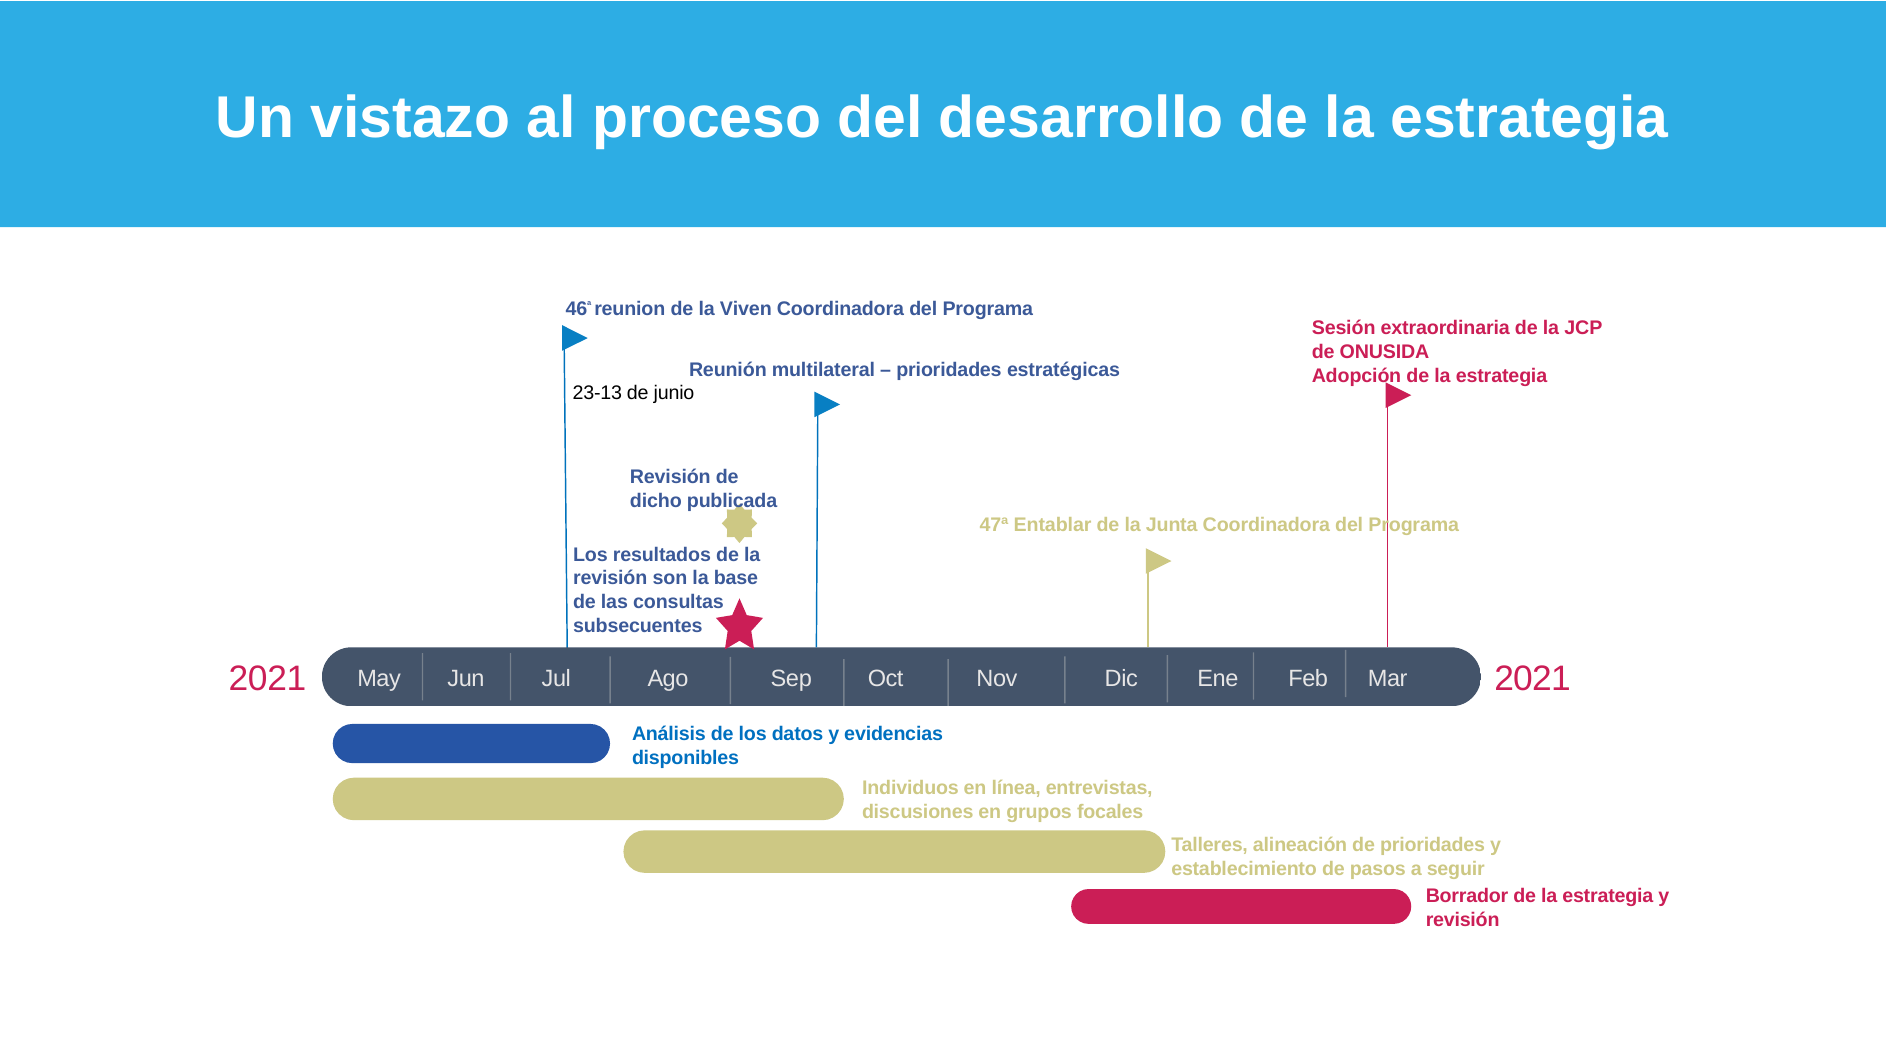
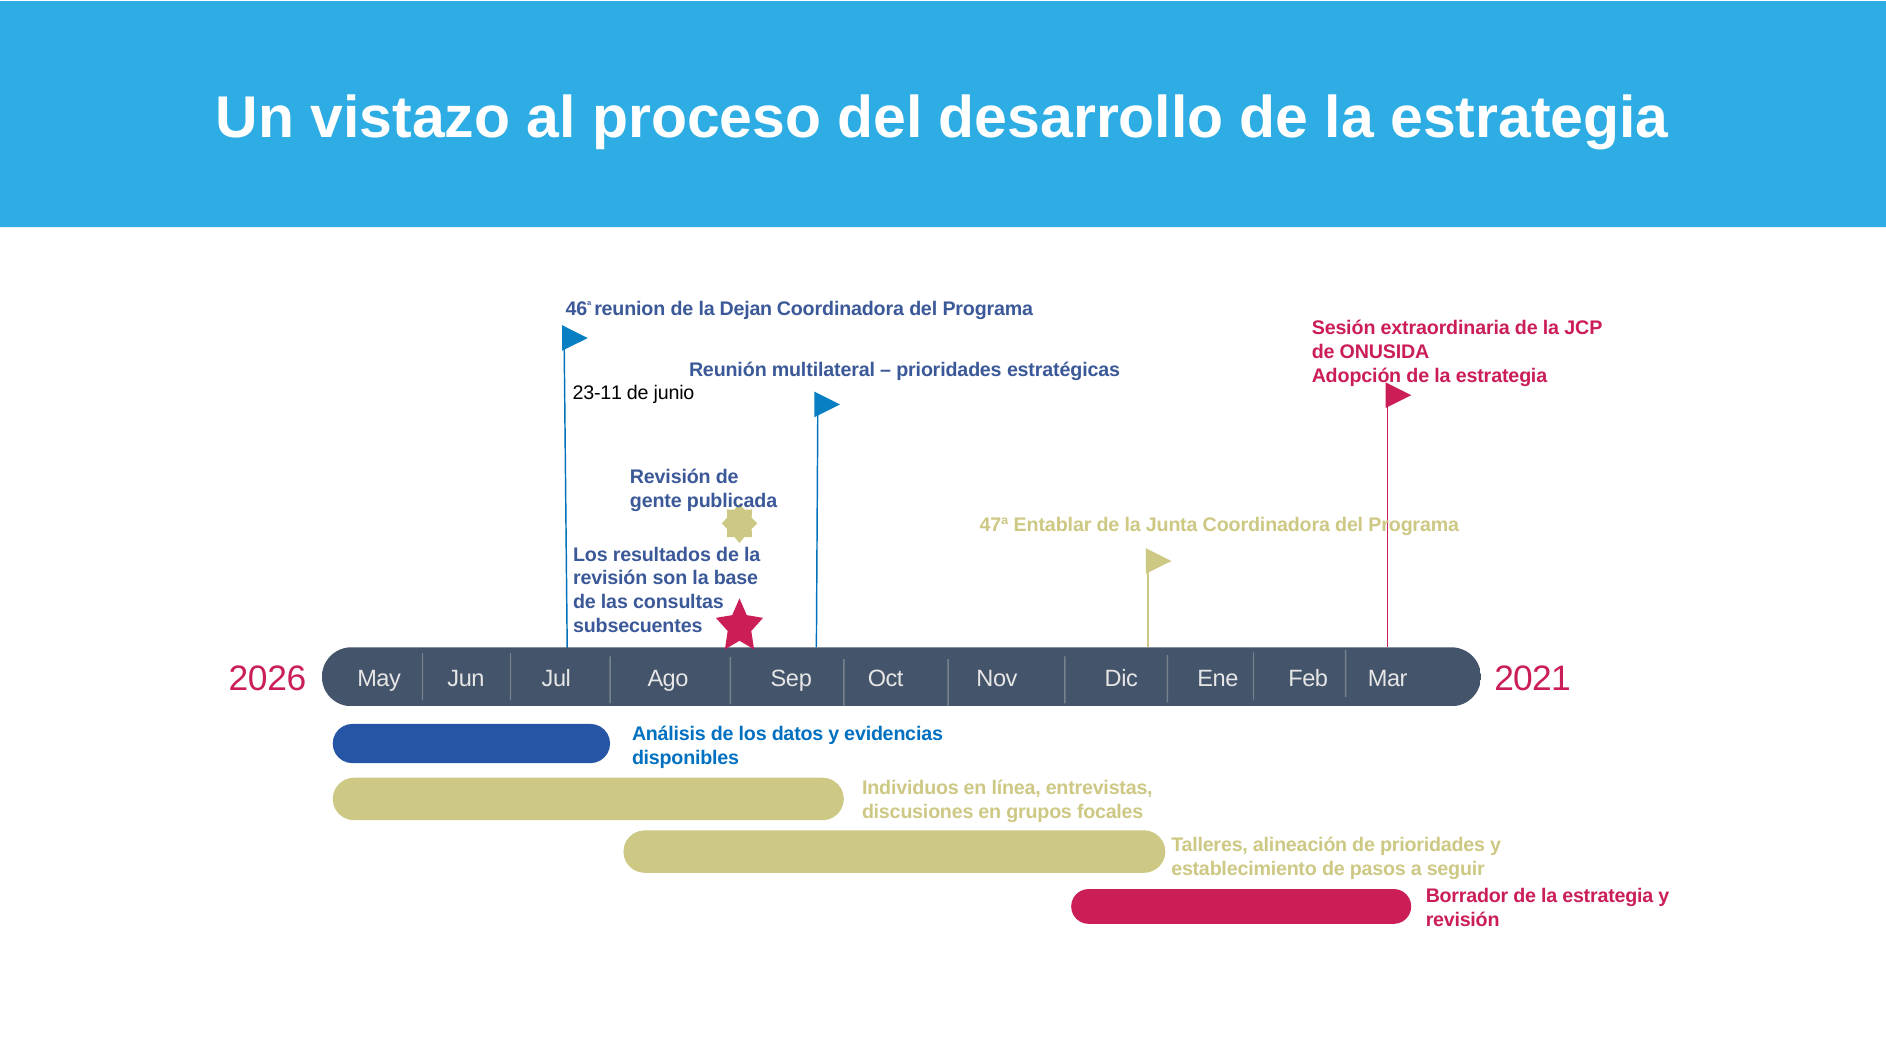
Viven: Viven -> Dejan
23-13: 23-13 -> 23-11
dicho: dicho -> gente
2021 at (267, 679): 2021 -> 2026
